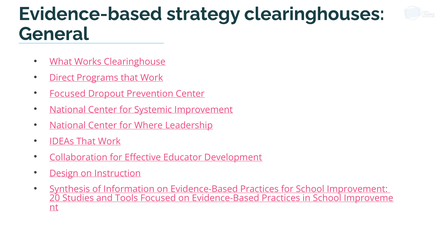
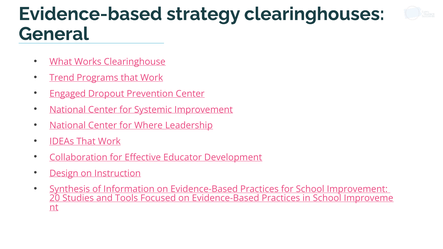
Direct: Direct -> Trend
Focused at (68, 94): Focused -> Engaged
